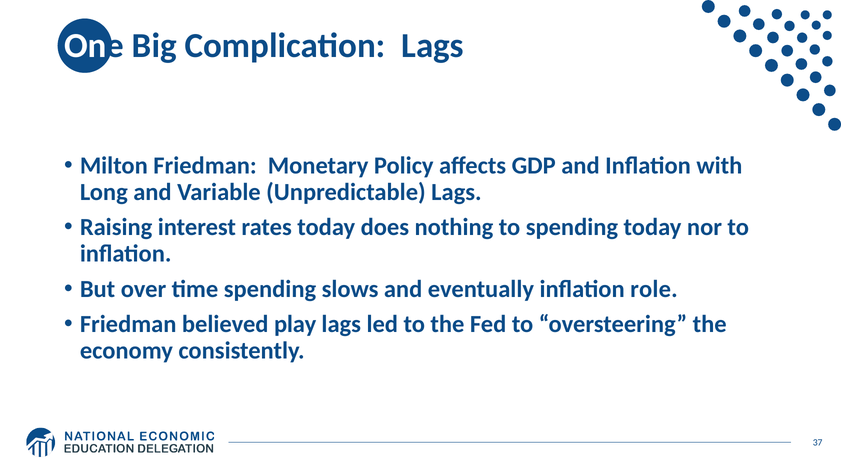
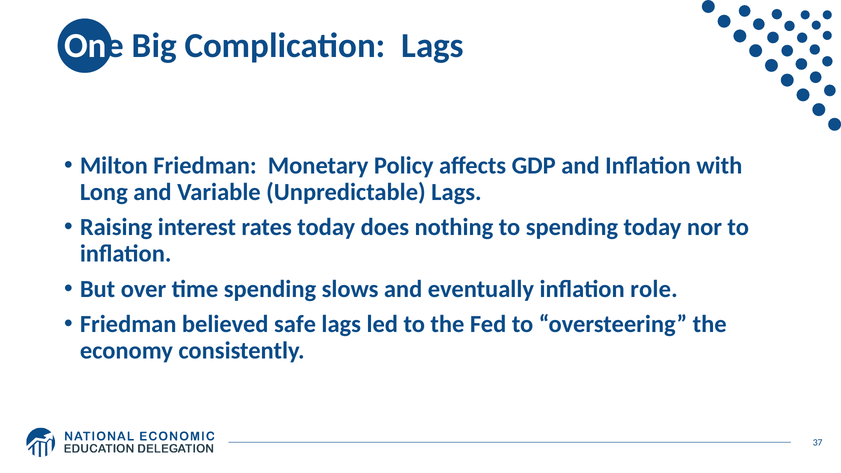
play: play -> safe
